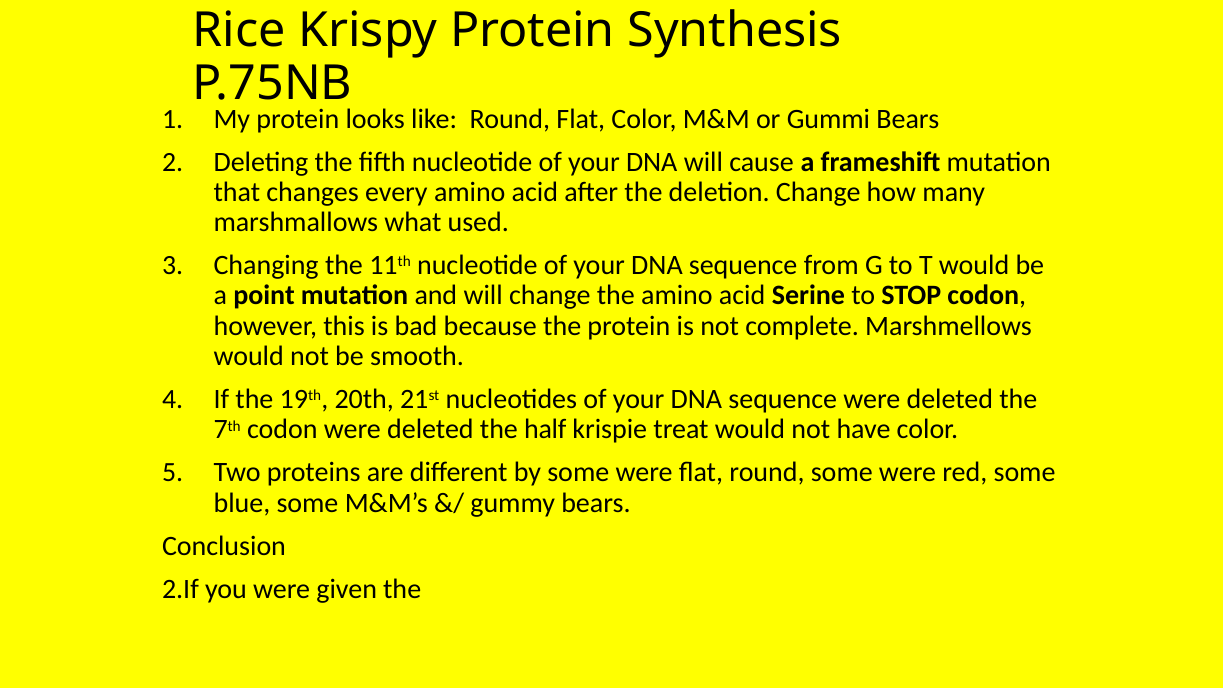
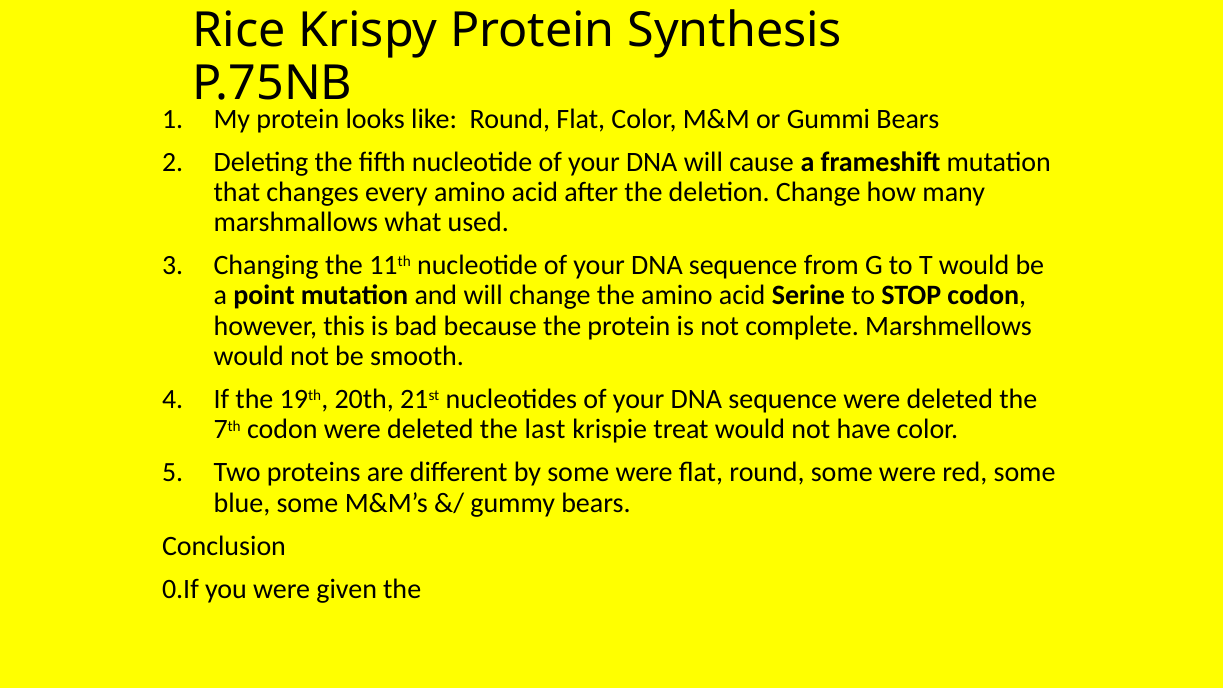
half: half -> last
2.If: 2.If -> 0.If
